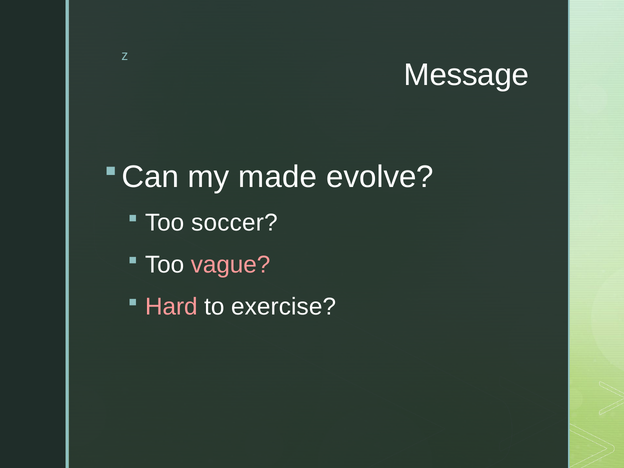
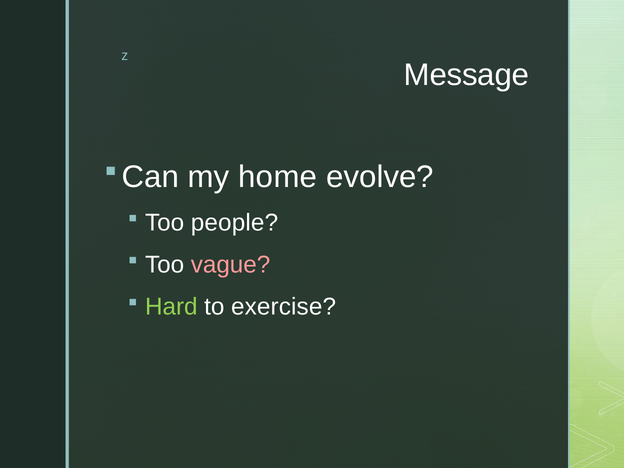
made: made -> home
soccer: soccer -> people
Hard colour: pink -> light green
